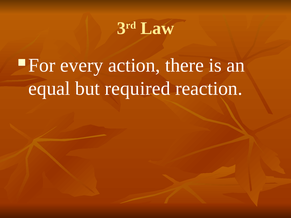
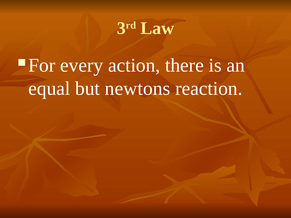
required: required -> newtons
